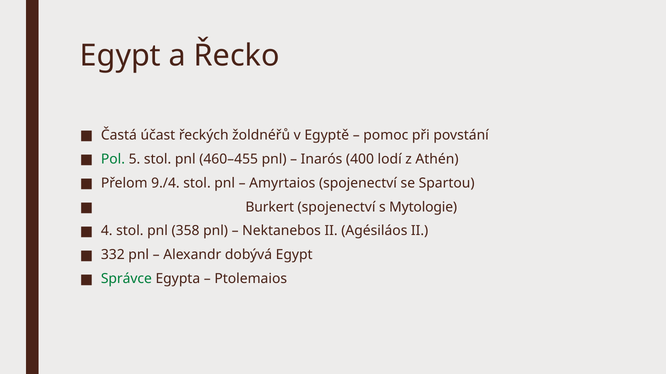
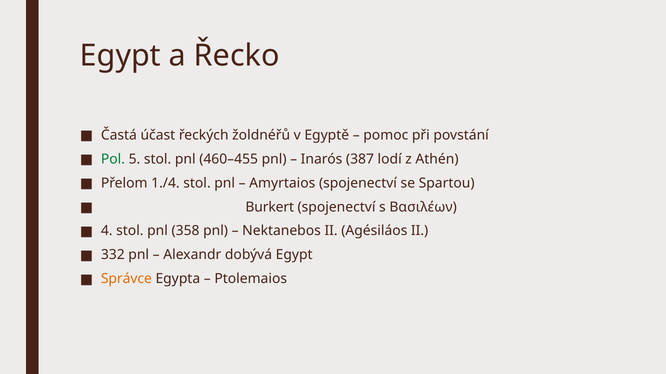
400: 400 -> 387
9./4: 9./4 -> 1./4
Mytologie: Mytologie -> Βασιλέων
Správce colour: green -> orange
